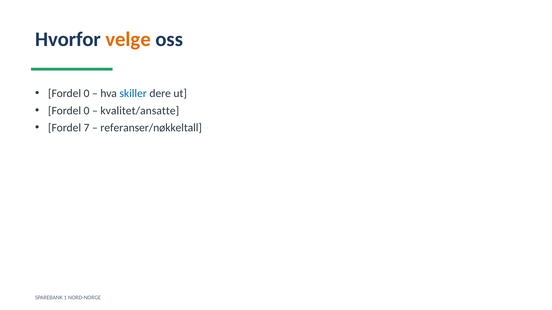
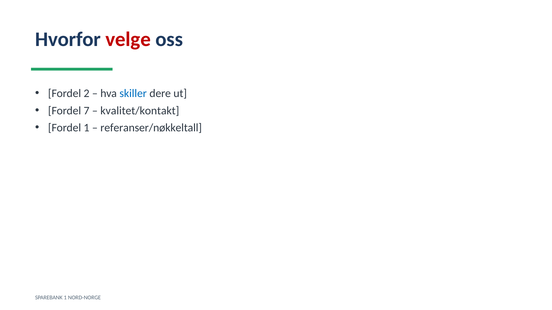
velge colour: orange -> red
0 at (87, 93): 0 -> 2
0 at (87, 111): 0 -> 7
kvalitet/ansatte: kvalitet/ansatte -> kvalitet/kontakt
Fordel 7: 7 -> 1
